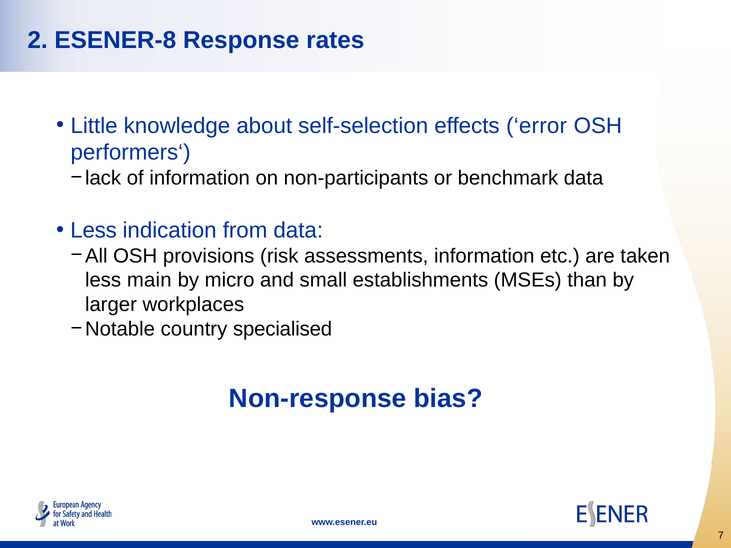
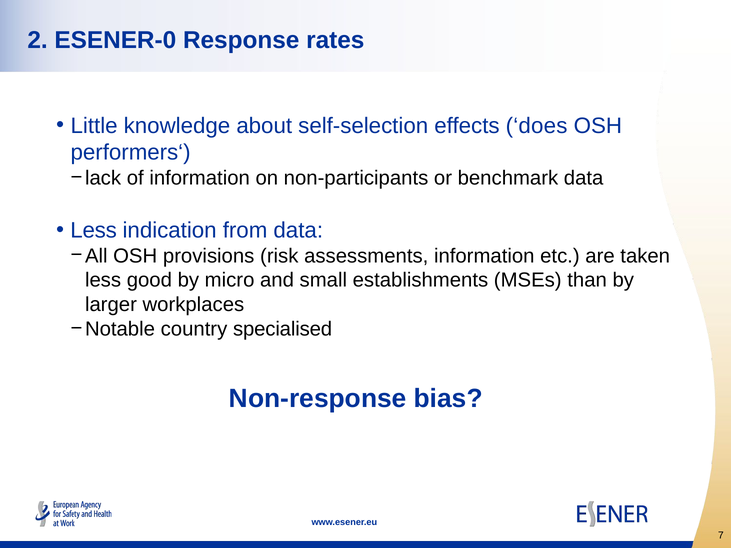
ESENER-8: ESENER-8 -> ESENER-0
error: error -> does
main: main -> good
